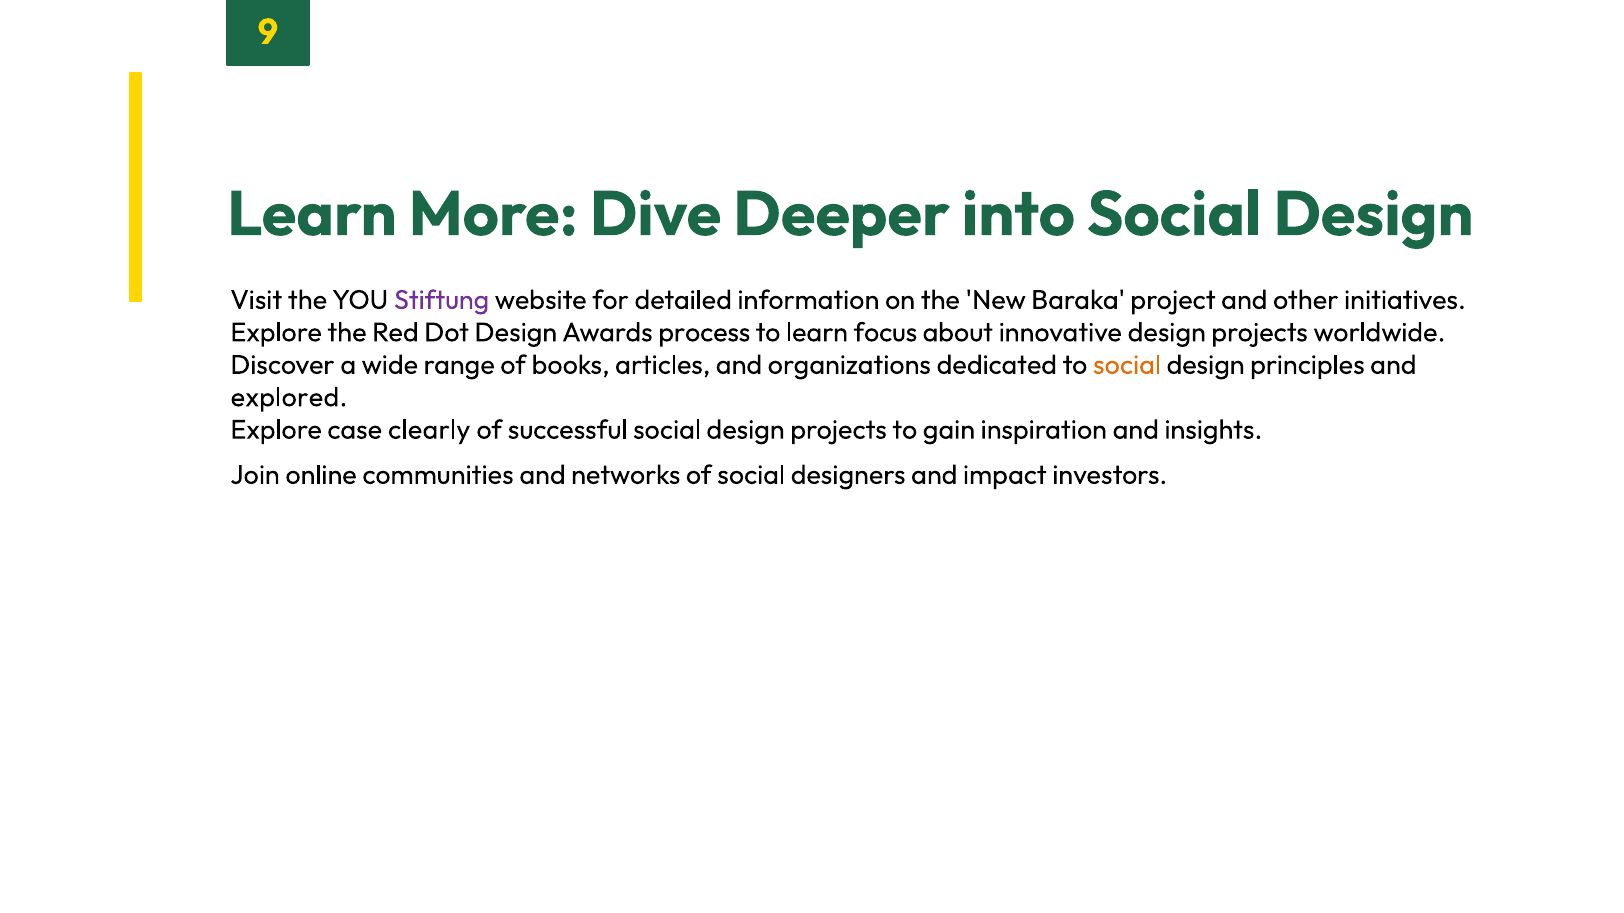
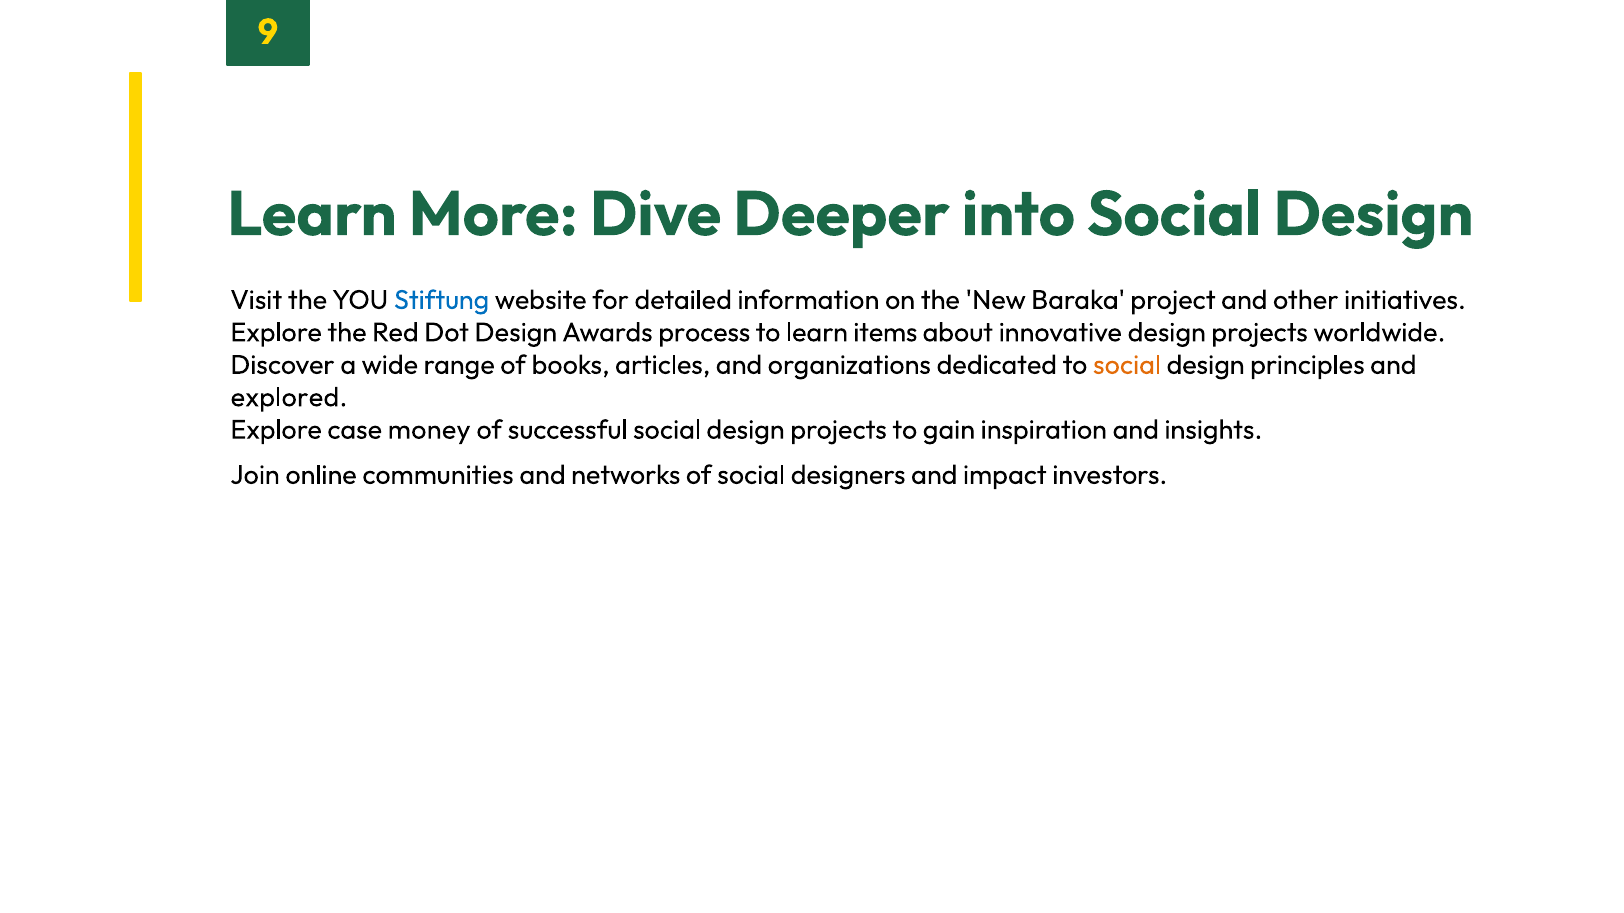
Stiftung colour: purple -> blue
focus: focus -> items
clearly: clearly -> money
